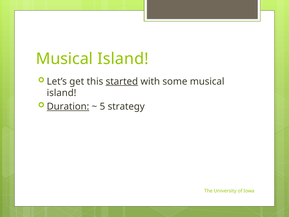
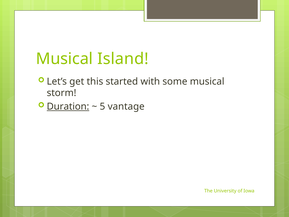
started underline: present -> none
island at (62, 93): island -> storm
strategy: strategy -> vantage
